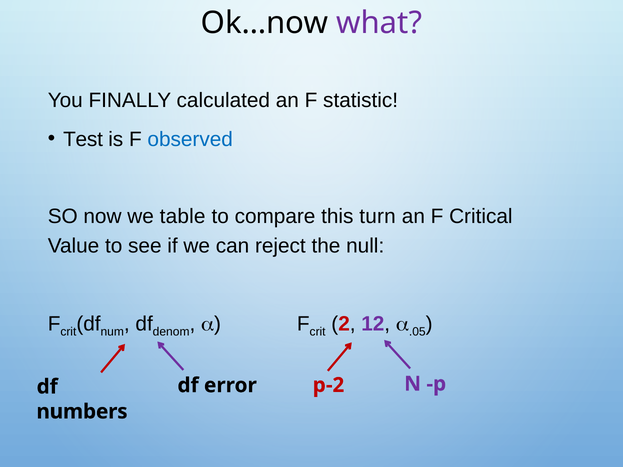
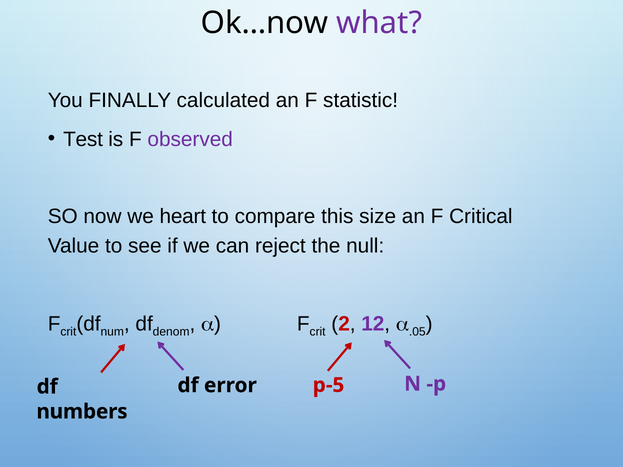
observed colour: blue -> purple
table: table -> heart
turn: turn -> size
p-2: p-2 -> p-5
